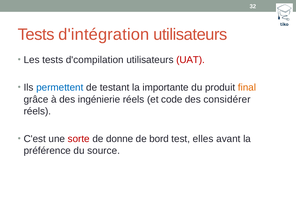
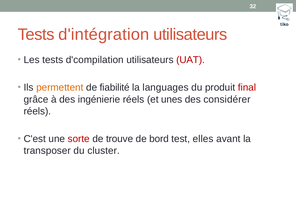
permettent colour: blue -> orange
testant: testant -> fiabilité
importante: importante -> languages
final colour: orange -> red
code: code -> unes
donne: donne -> trouve
préférence: préférence -> transposer
source: source -> cluster
